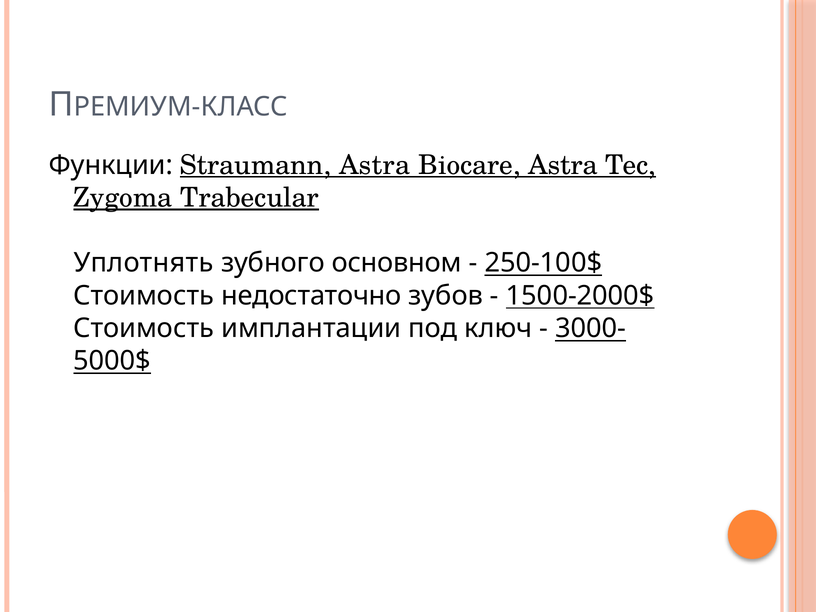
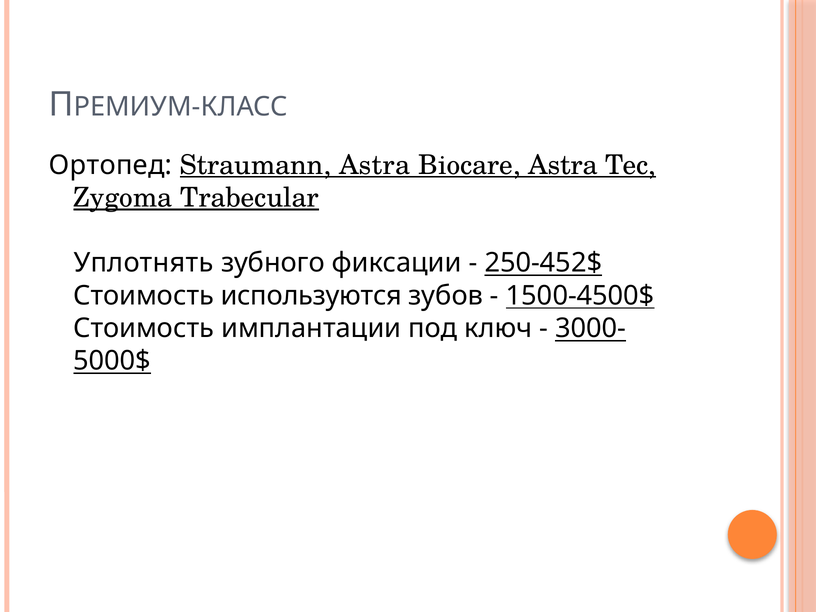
Функции: Функции -> Ортопед
основном: основном -> фиксации
250-100$: 250-100$ -> 250-452$
недостаточно: недостаточно -> используются
1500-2000$: 1500-2000$ -> 1500-4500$
